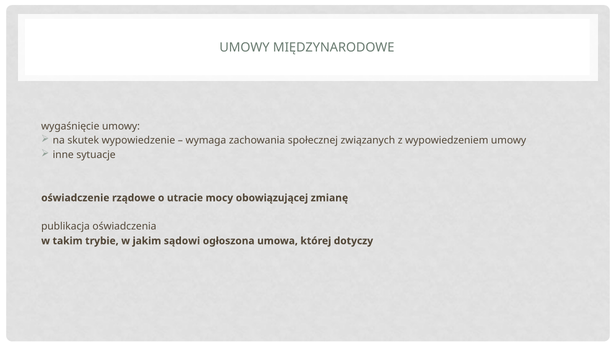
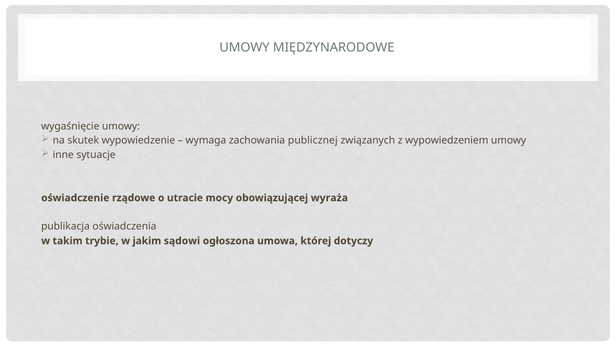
społecznej: społecznej -> publicznej
zmianę: zmianę -> wyraża
